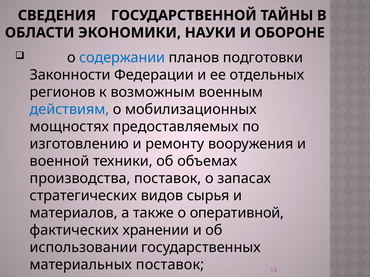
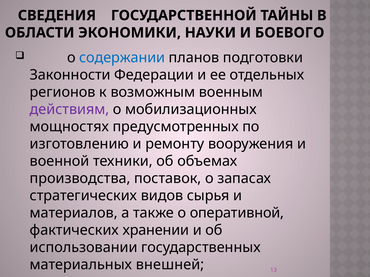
ОБОРОНЕ: ОБОРОНЕ -> БОЕВОГО
действиям colour: blue -> purple
предоставляемых: предоставляемых -> предусмотренных
материальных поставок: поставок -> внешней
